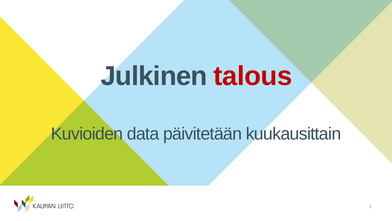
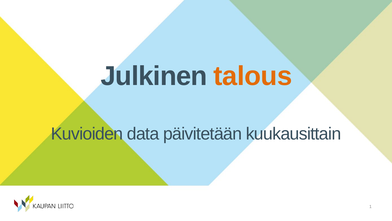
talous colour: red -> orange
